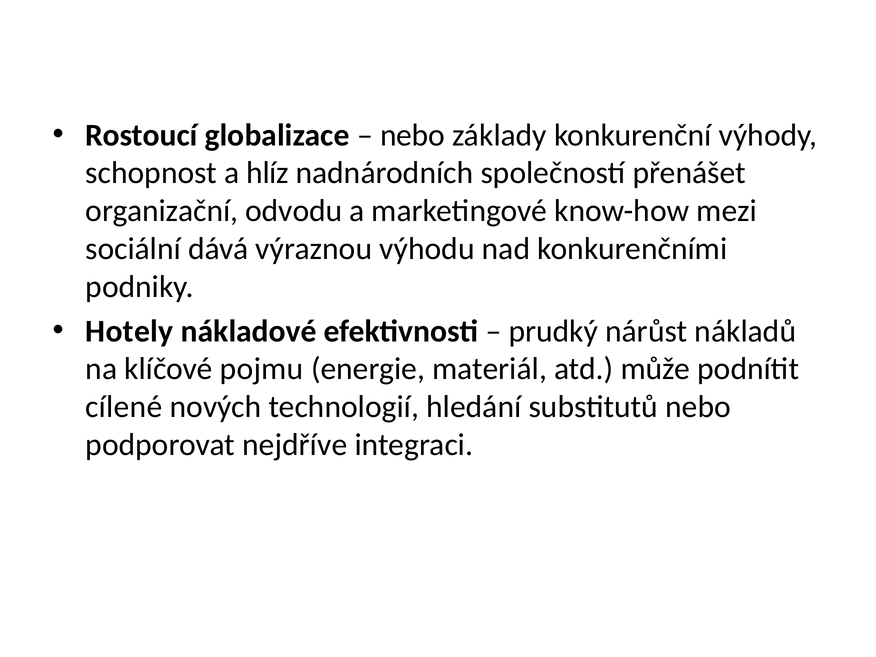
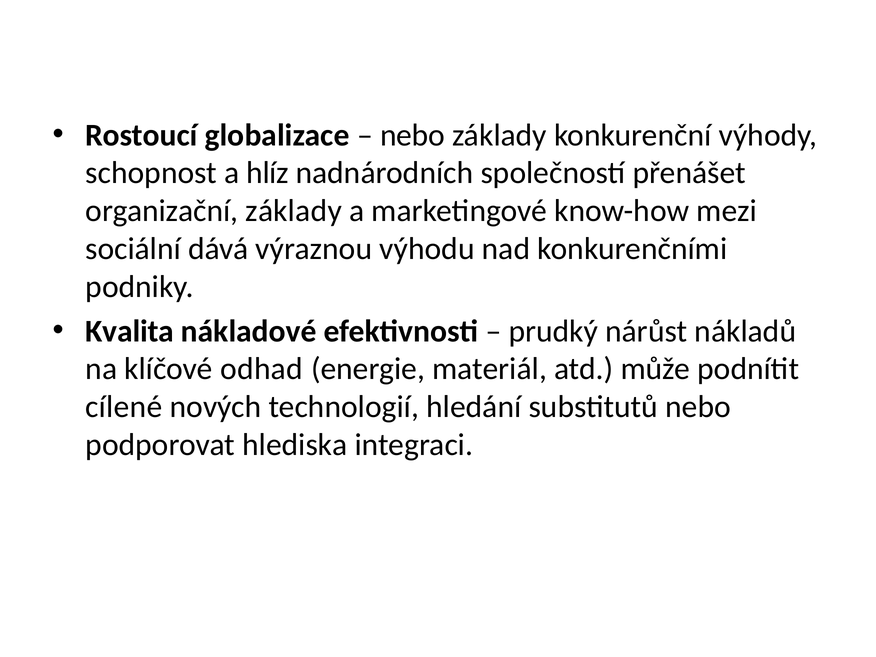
organizační odvodu: odvodu -> základy
Hotely: Hotely -> Kvalita
pojmu: pojmu -> odhad
nejdříve: nejdříve -> hlediska
